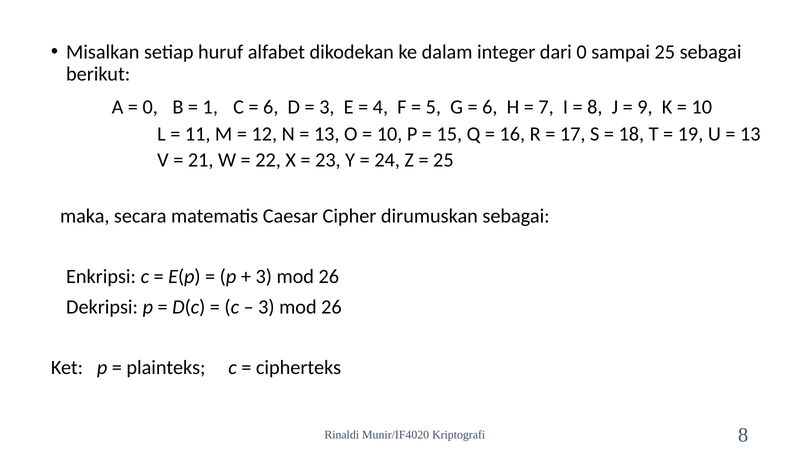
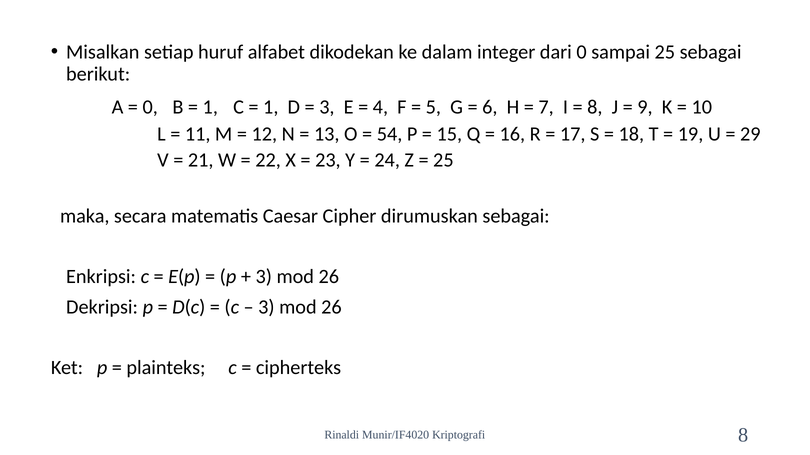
6 at (271, 107): 6 -> 1
10 at (390, 134): 10 -> 54
13 at (750, 134): 13 -> 29
